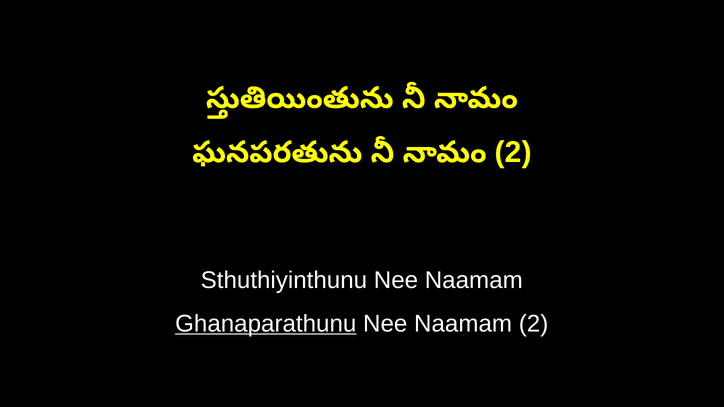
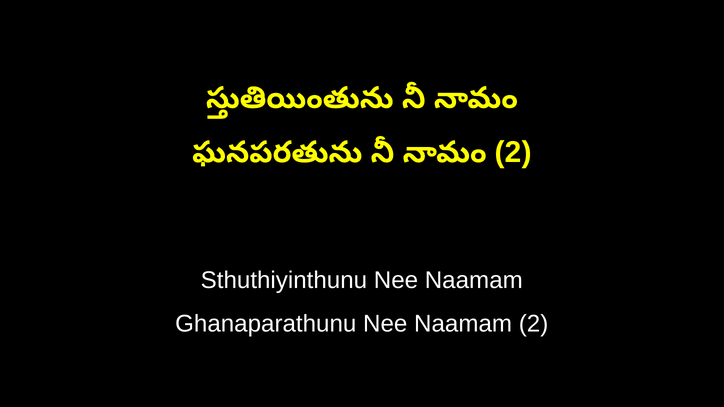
Ghanaparathunu underline: present -> none
